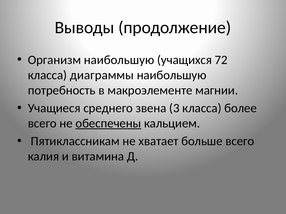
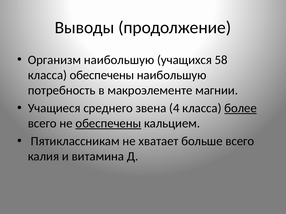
72: 72 -> 58
класса диаграммы: диаграммы -> обеспечены
3: 3 -> 4
более underline: none -> present
